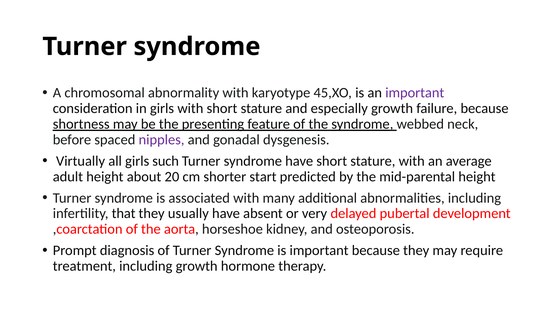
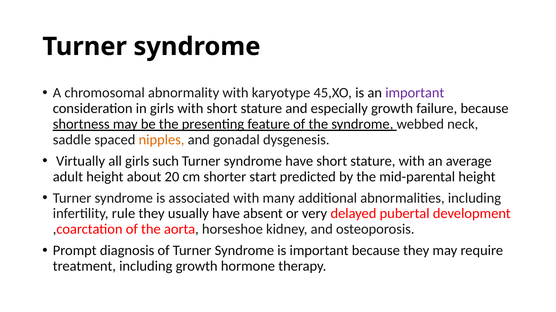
before: before -> saddle
nipples colour: purple -> orange
that: that -> rule
